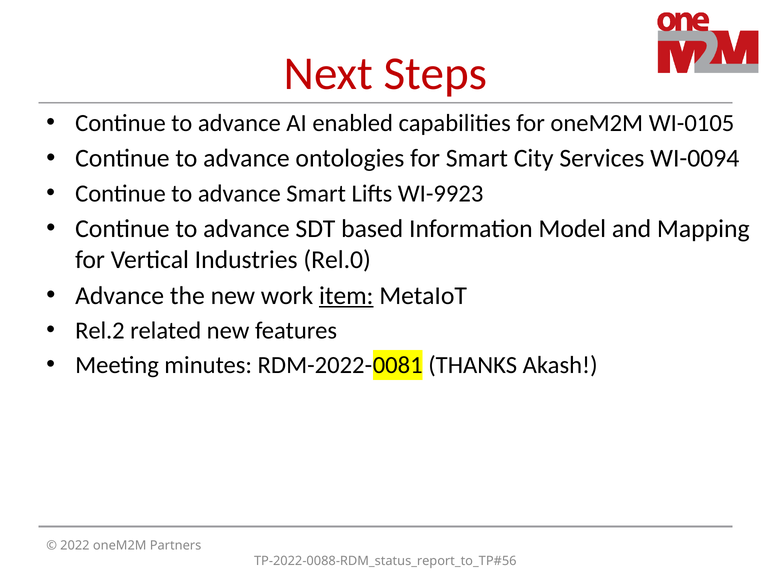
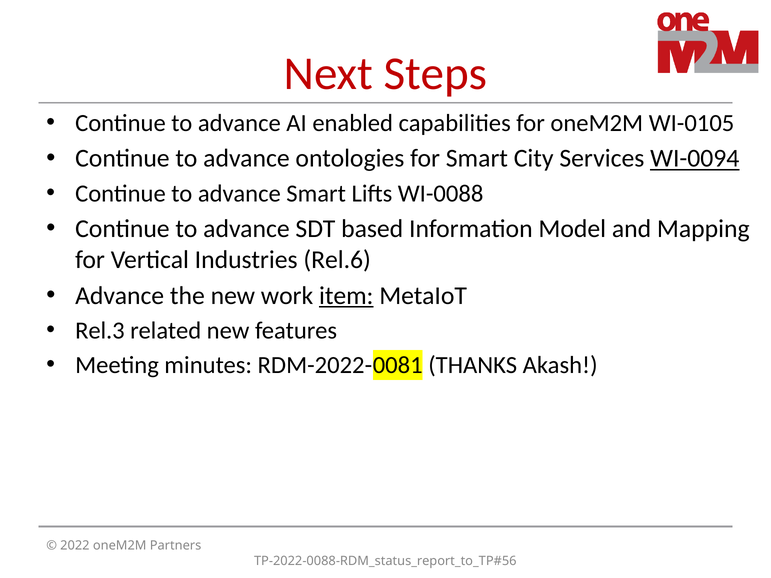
WI-0094 underline: none -> present
WI-9923: WI-9923 -> WI-0088
Rel.0: Rel.0 -> Rel.6
Rel.2: Rel.2 -> Rel.3
